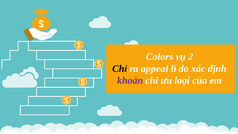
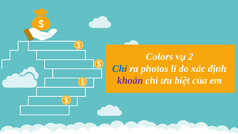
Chỉ colour: black -> blue
appeal: appeal -> photos
loại: loại -> biệt
